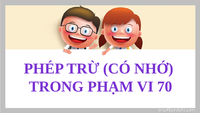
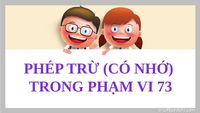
70: 70 -> 73
